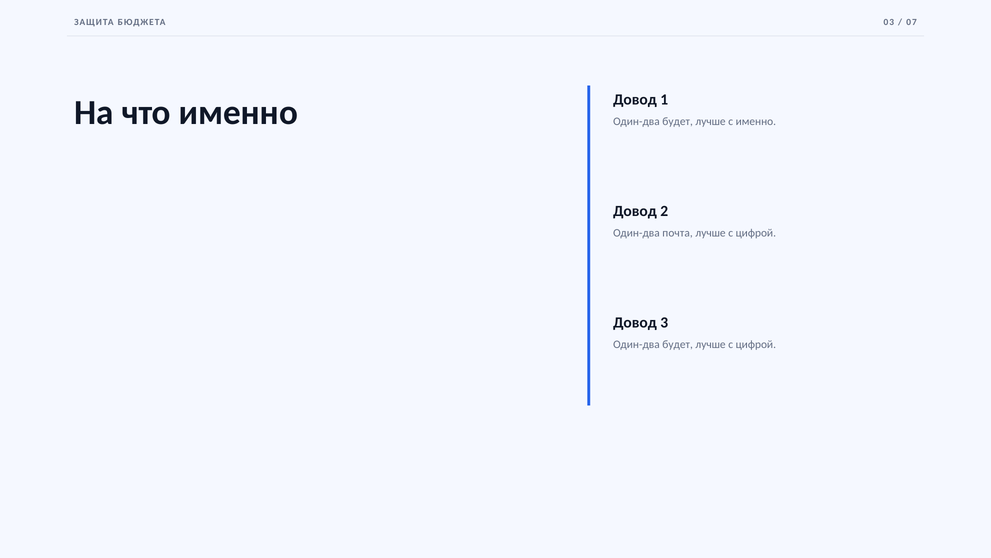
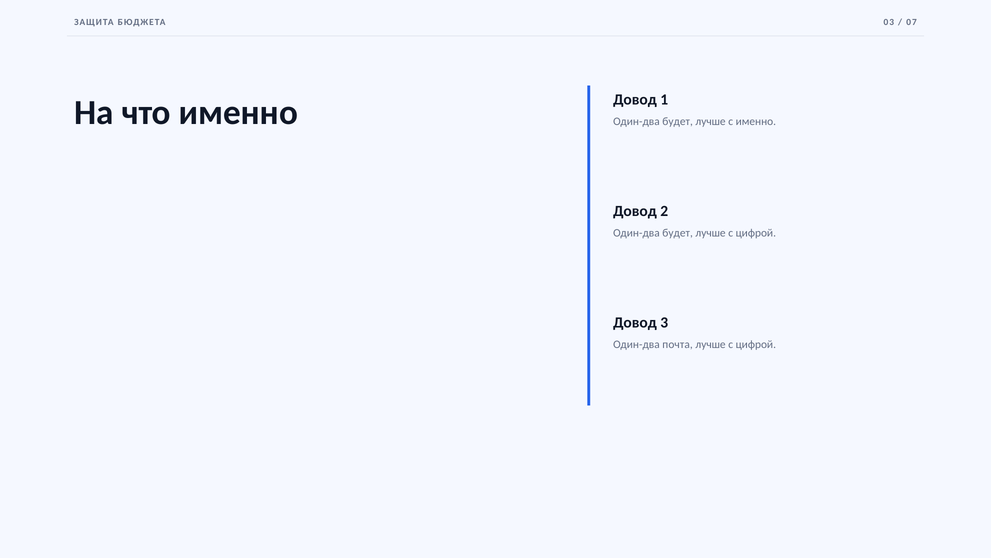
почта at (678, 233): почта -> будет
будет at (678, 344): будет -> почта
